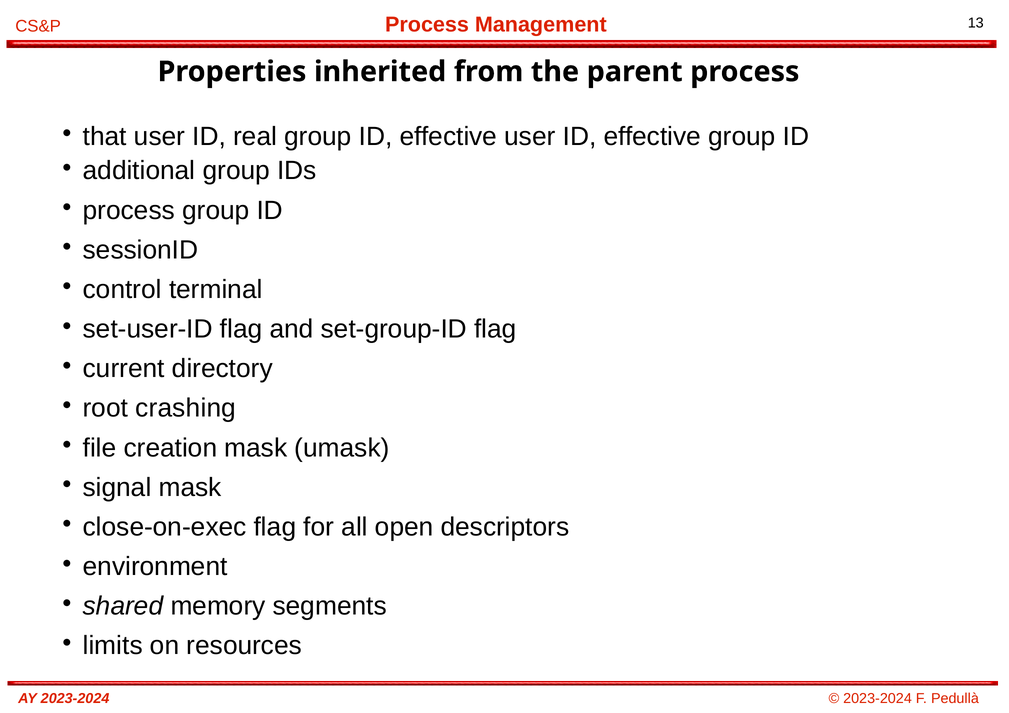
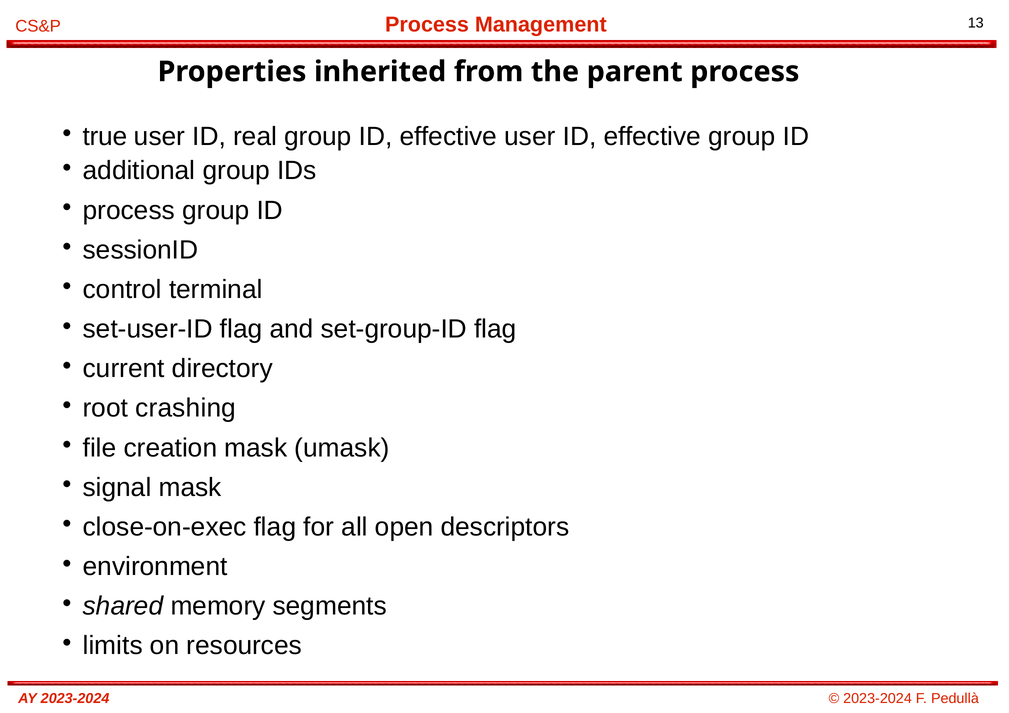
that: that -> true
